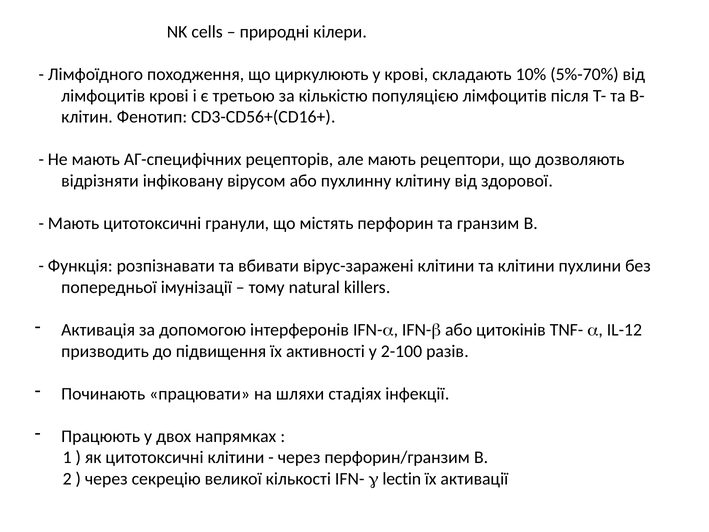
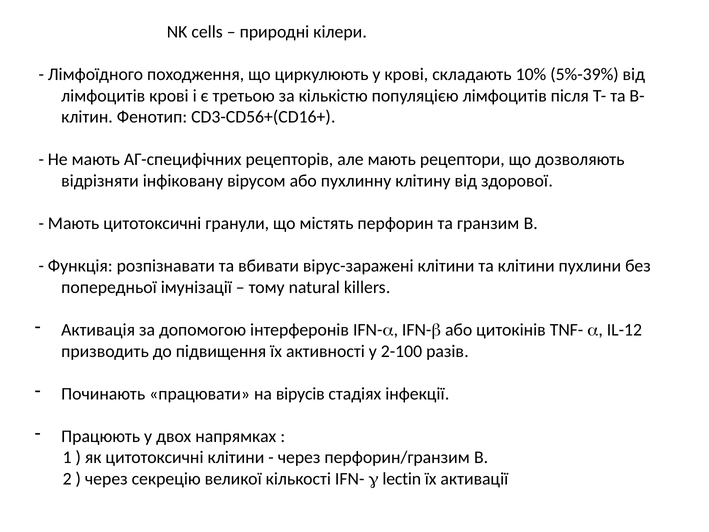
5%-70%: 5%-70% -> 5%-39%
шляхи: шляхи -> вірусів
